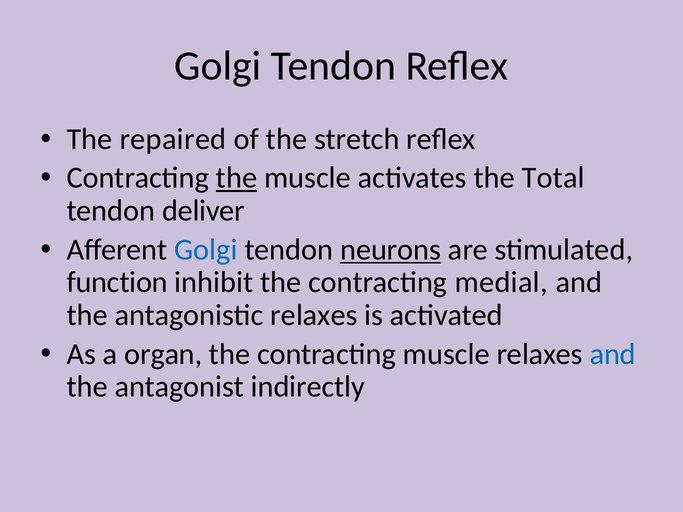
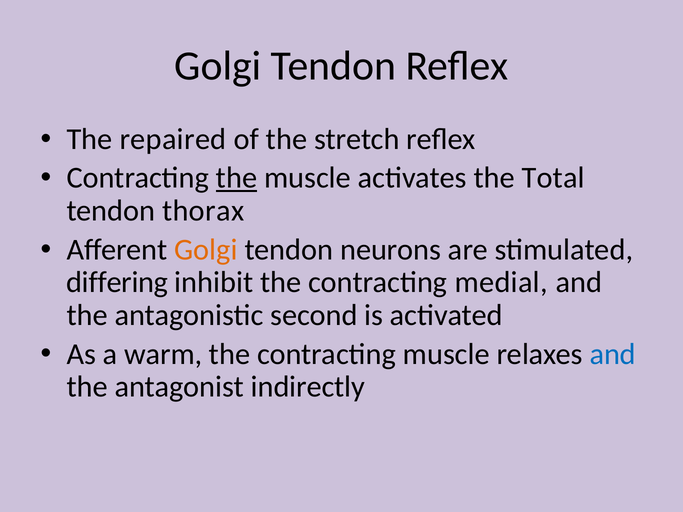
deliver: deliver -> thorax
Golgi at (206, 250) colour: blue -> orange
neurons underline: present -> none
function: function -> differing
antagonistic relaxes: relaxes -> second
organ: organ -> warm
